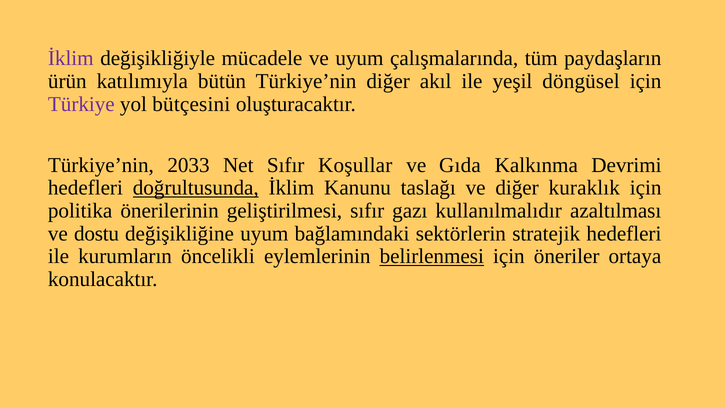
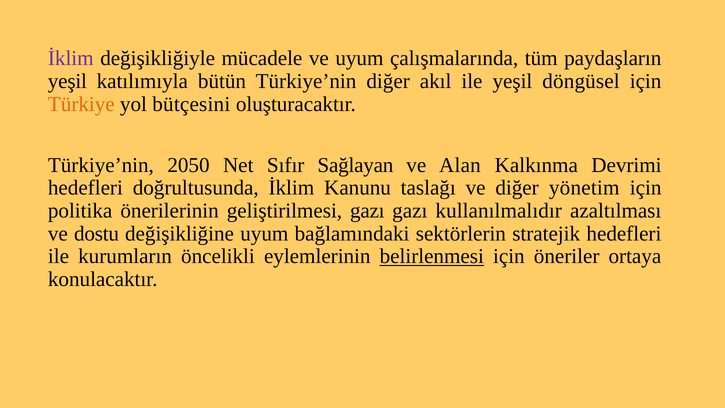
ürün at (67, 81): ürün -> yeşil
Türkiye colour: purple -> orange
2033: 2033 -> 2050
Koşullar: Koşullar -> Sağlayan
Gıda: Gıda -> Alan
doğrultusunda underline: present -> none
kuraklık: kuraklık -> yönetim
geliştirilmesi sıfır: sıfır -> gazı
